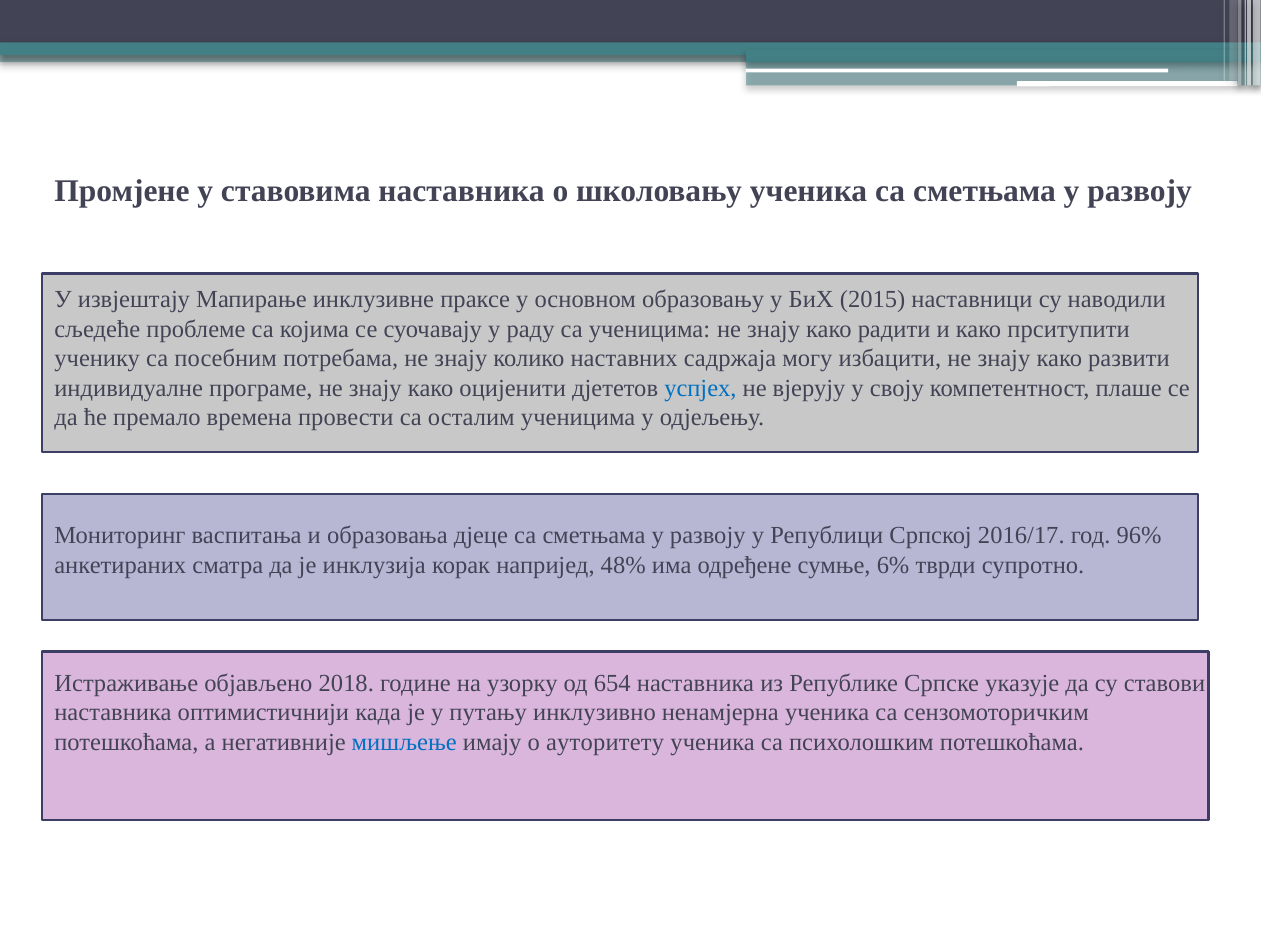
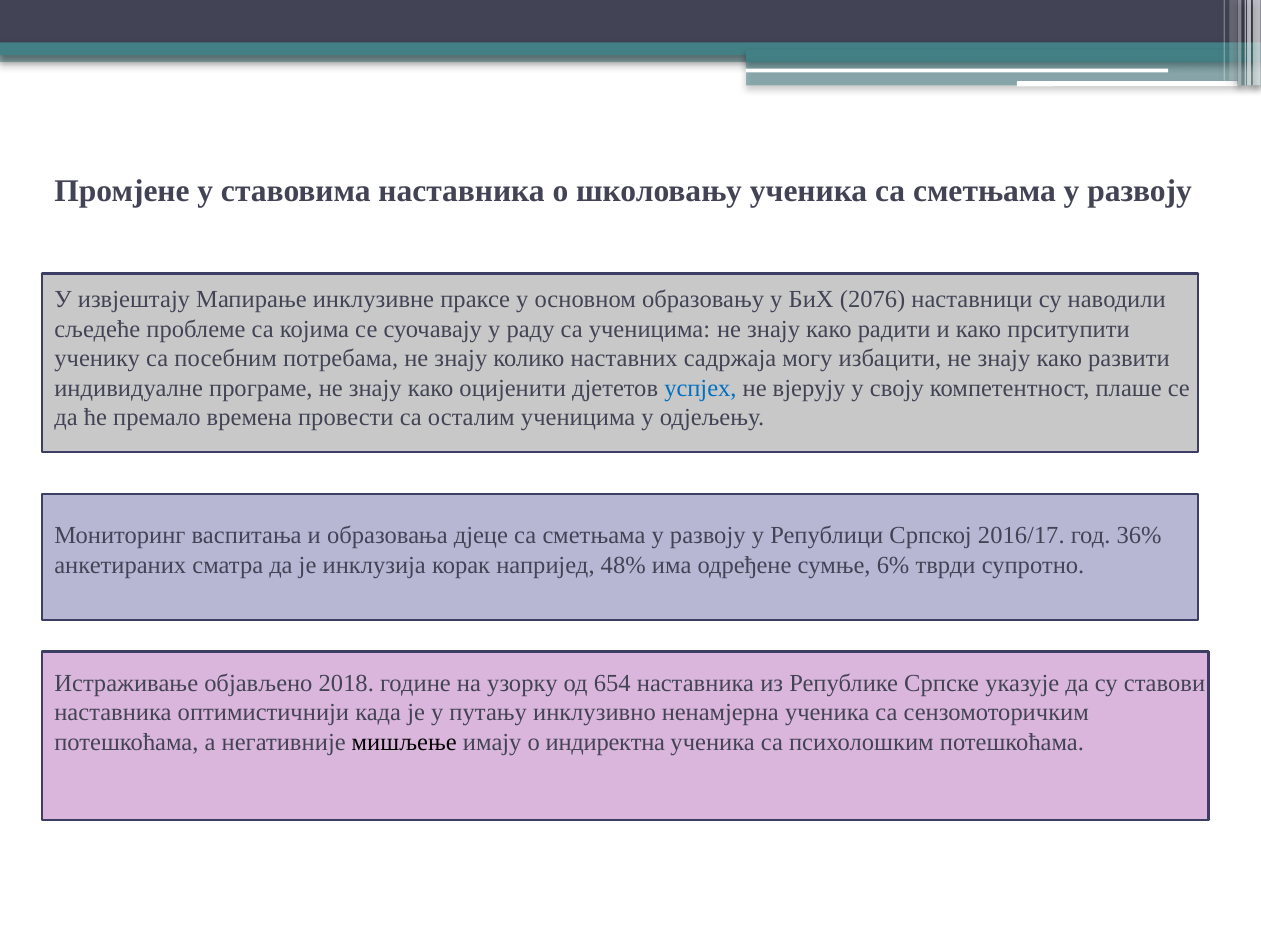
2015: 2015 -> 2076
96%: 96% -> 36%
мишљење colour: blue -> black
ауторитету: ауторитету -> индиректна
